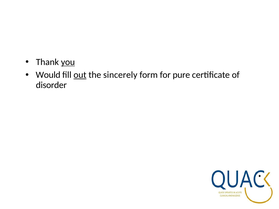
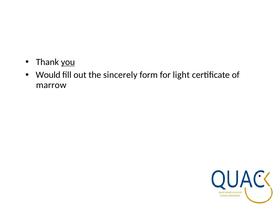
out underline: present -> none
pure: pure -> light
disorder: disorder -> marrow
